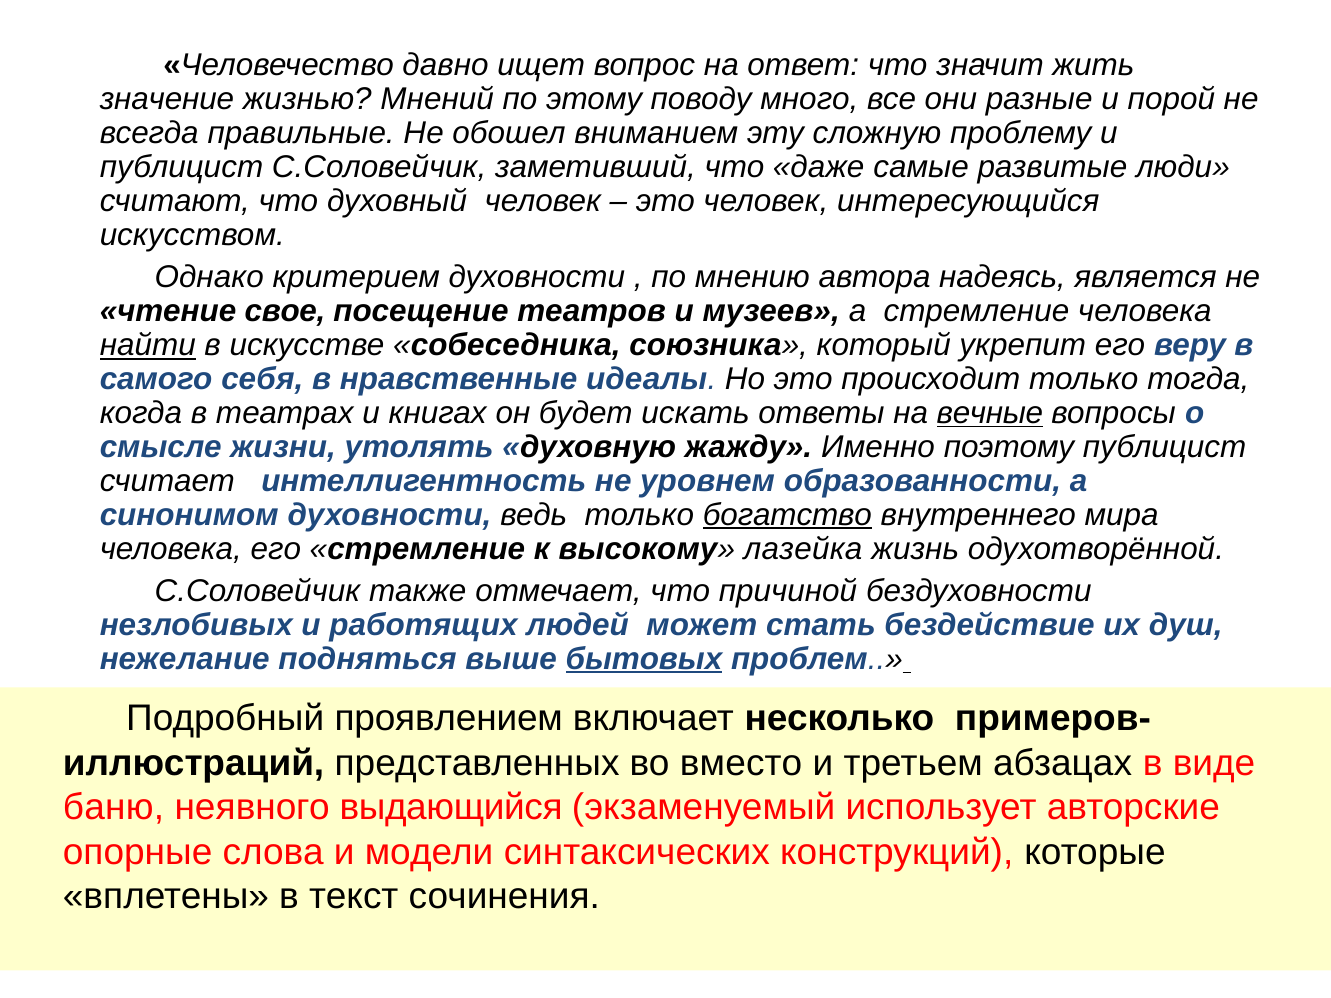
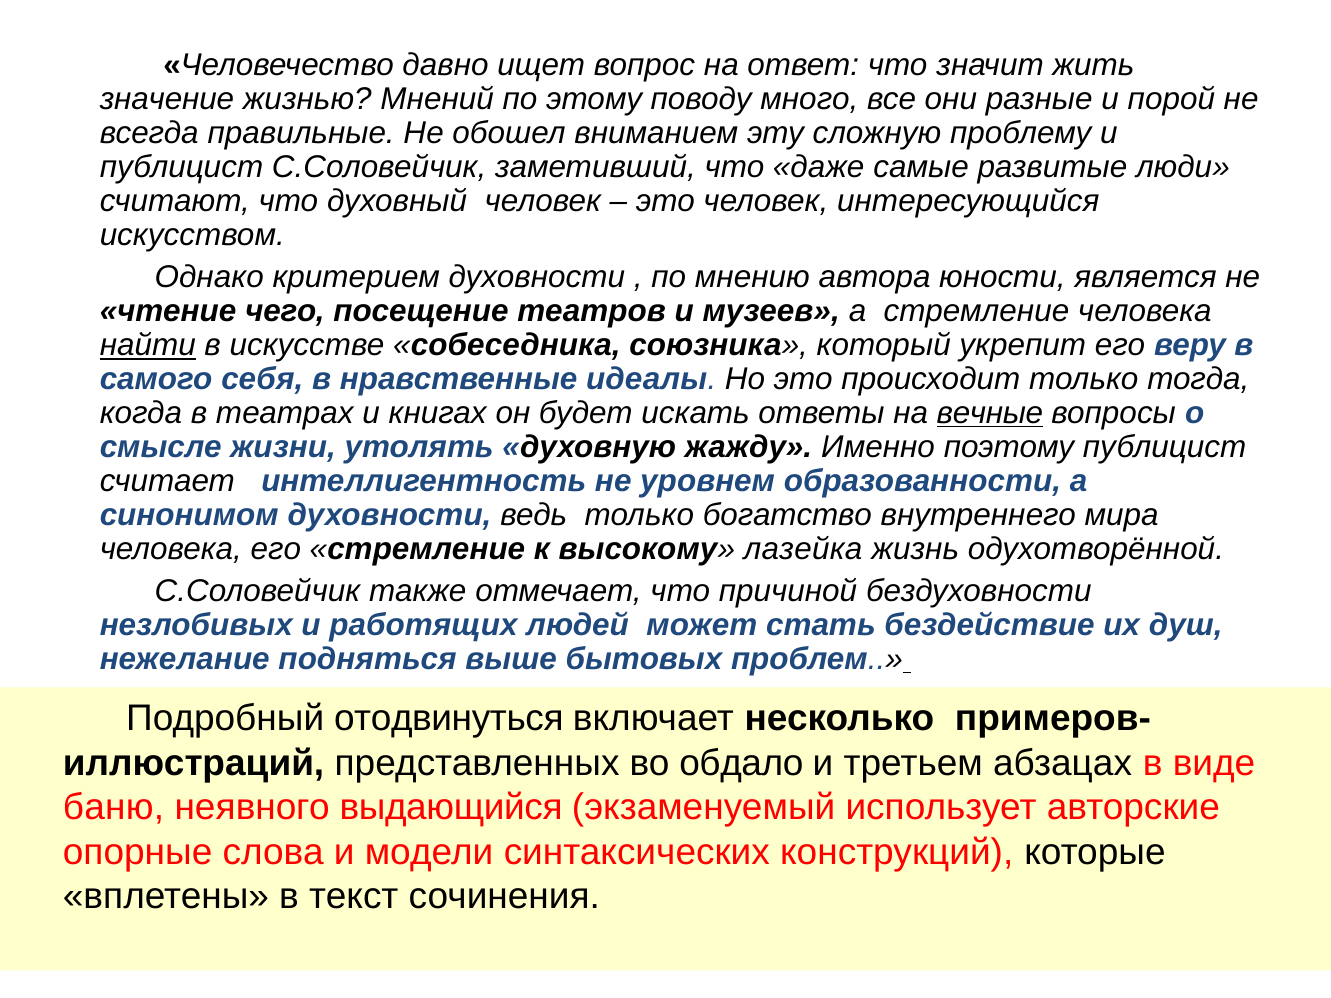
надеясь: надеясь -> юности
свое: свое -> чего
богатство underline: present -> none
бытовых underline: present -> none
проявлением: проявлением -> отодвинуться
вместо: вместо -> обдало
